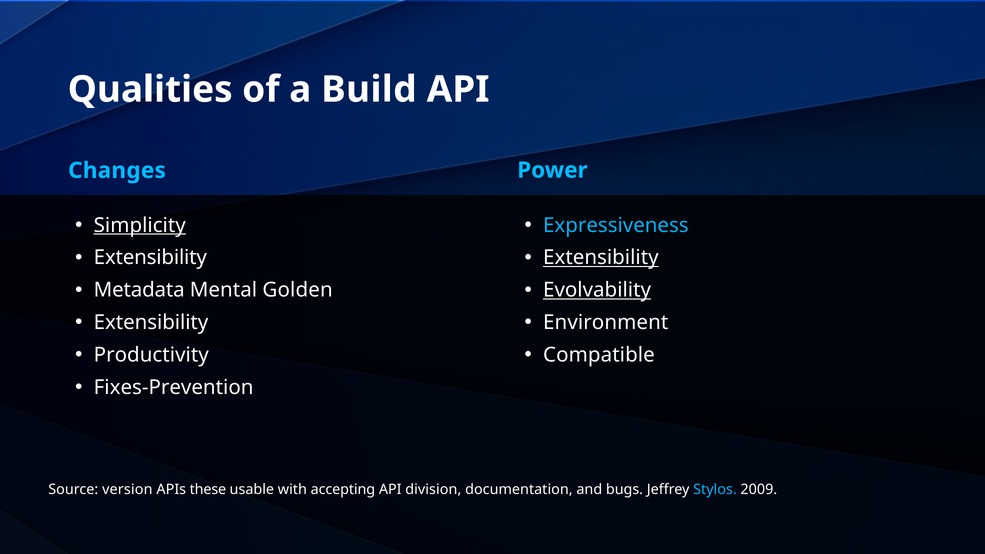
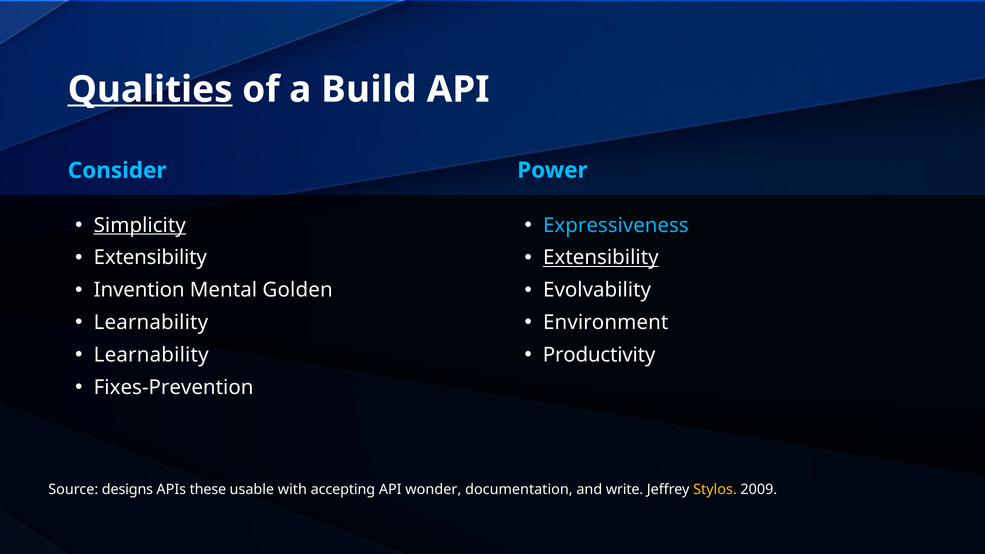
Qualities underline: none -> present
Changes: Changes -> Consider
Metadata: Metadata -> Invention
Evolvability underline: present -> none
Extensibility at (151, 323): Extensibility -> Learnability
Productivity at (151, 355): Productivity -> Learnability
Compatible: Compatible -> Productivity
version: version -> designs
division: division -> wonder
bugs: bugs -> write
Stylos colour: light blue -> yellow
